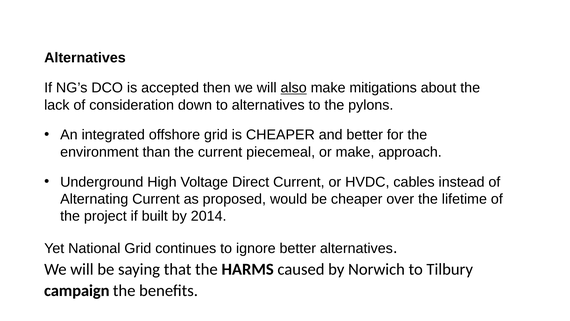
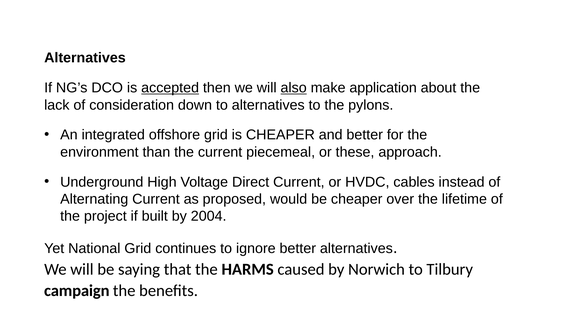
accepted underline: none -> present
mitigations: mitigations -> application
or make: make -> these
2014: 2014 -> 2004
